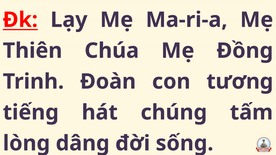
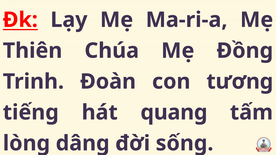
chúng: chúng -> quang
